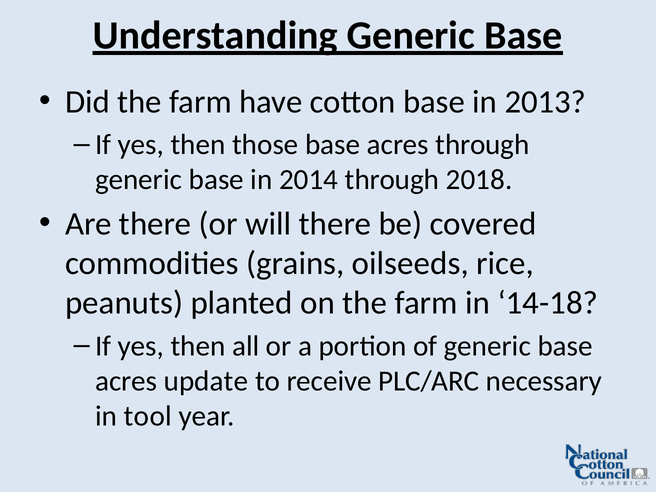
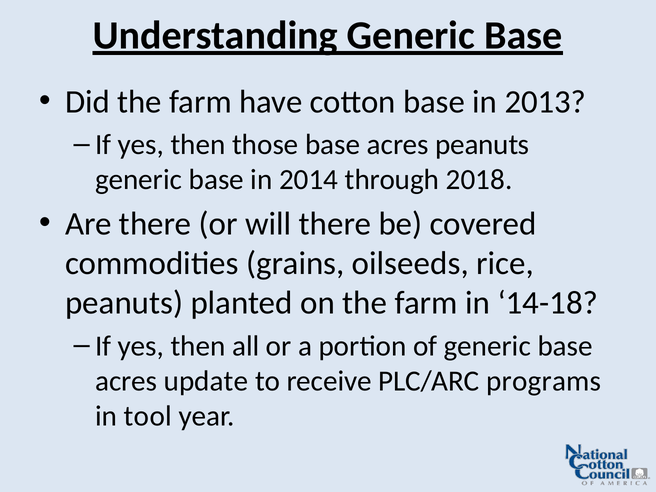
acres through: through -> peanuts
necessary: necessary -> programs
